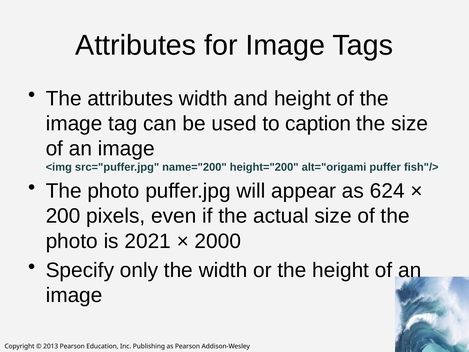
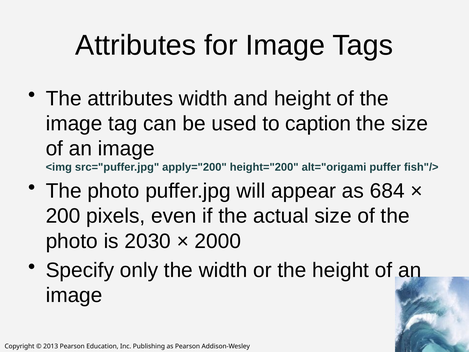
name="200: name="200 -> apply="200
624: 624 -> 684
2021: 2021 -> 2030
